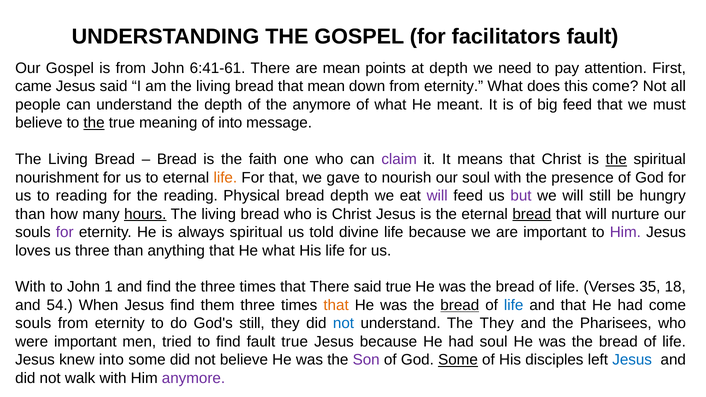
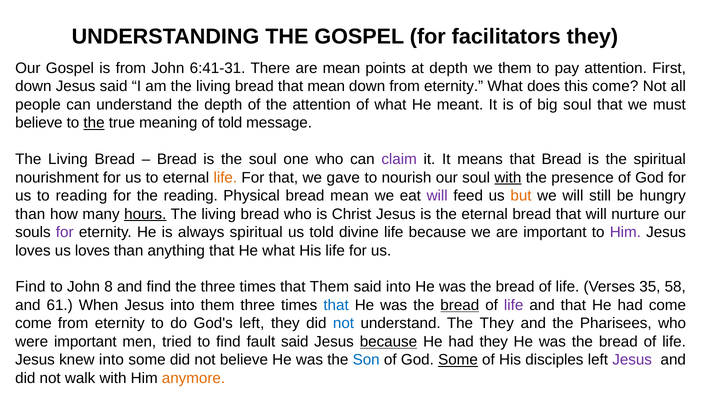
facilitators fault: fault -> they
6:41-61: 6:41-61 -> 6:41-31
we need: need -> them
came at (33, 86): came -> down
the anymore: anymore -> attention
big feed: feed -> soul
of into: into -> told
the faith: faith -> soul
that Christ: Christ -> Bread
the at (616, 159) underline: present -> none
with at (508, 178) underline: none -> present
bread depth: depth -> mean
but colour: purple -> orange
bread at (532, 214) underline: present -> none
us three: three -> loves
With at (31, 287): With -> Find
1: 1 -> 8
that There: There -> Them
said true: true -> into
18: 18 -> 58
54: 54 -> 61
Jesus find: find -> into
that at (336, 305) colour: orange -> blue
life at (514, 305) colour: blue -> purple
souls at (33, 324): souls -> come
God's still: still -> left
fault true: true -> said
because at (388, 342) underline: none -> present
had soul: soul -> they
Son colour: purple -> blue
Jesus at (632, 360) colour: blue -> purple
anymore at (193, 378) colour: purple -> orange
